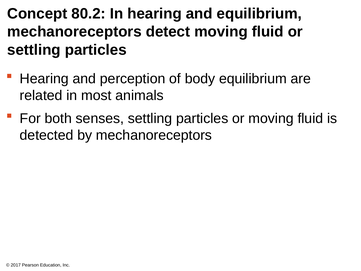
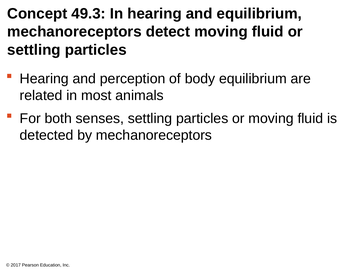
80.2: 80.2 -> 49.3
